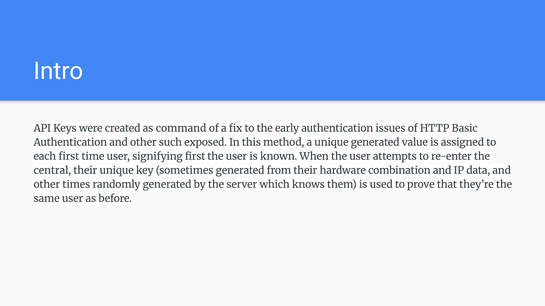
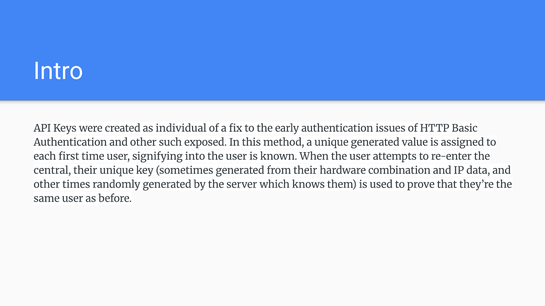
command: command -> individual
signifying first: first -> into
